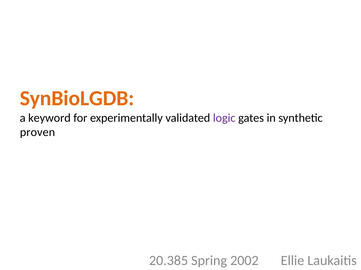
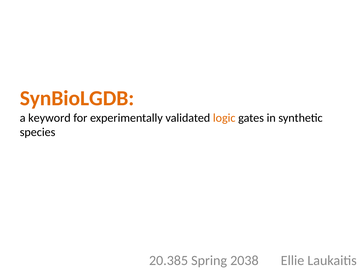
logic colour: purple -> orange
proven: proven -> species
2002: 2002 -> 2038
